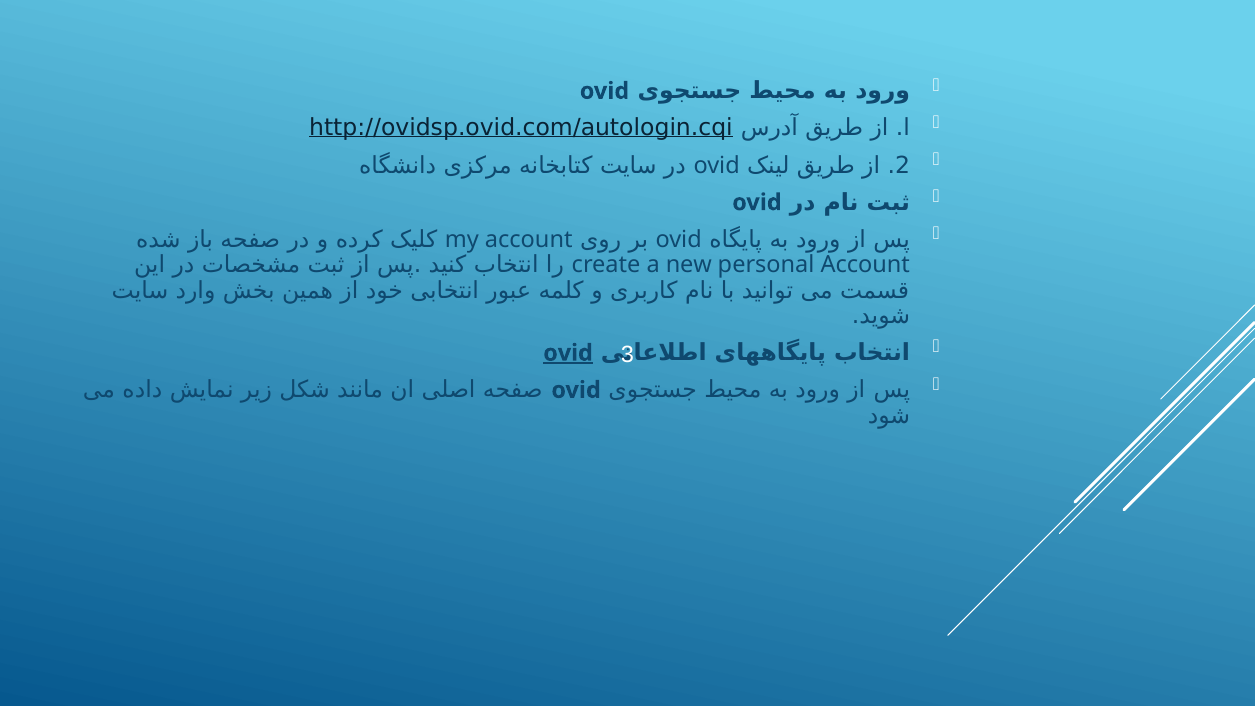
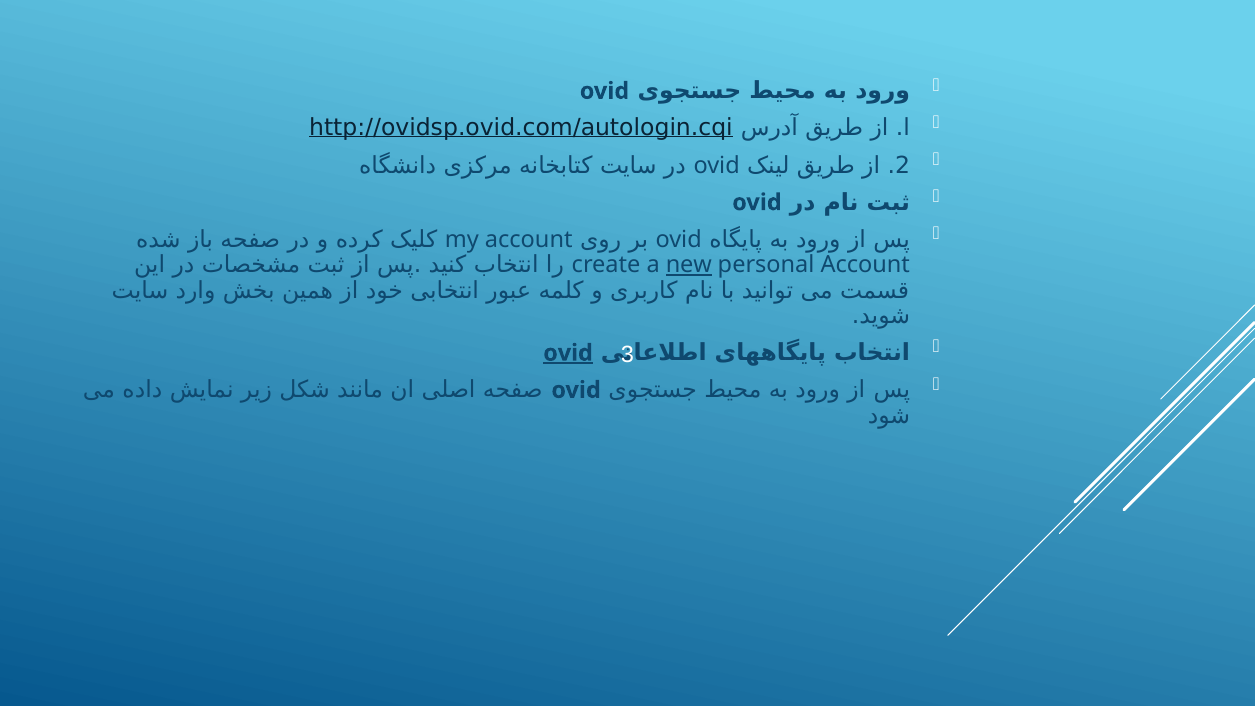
new underline: none -> present
